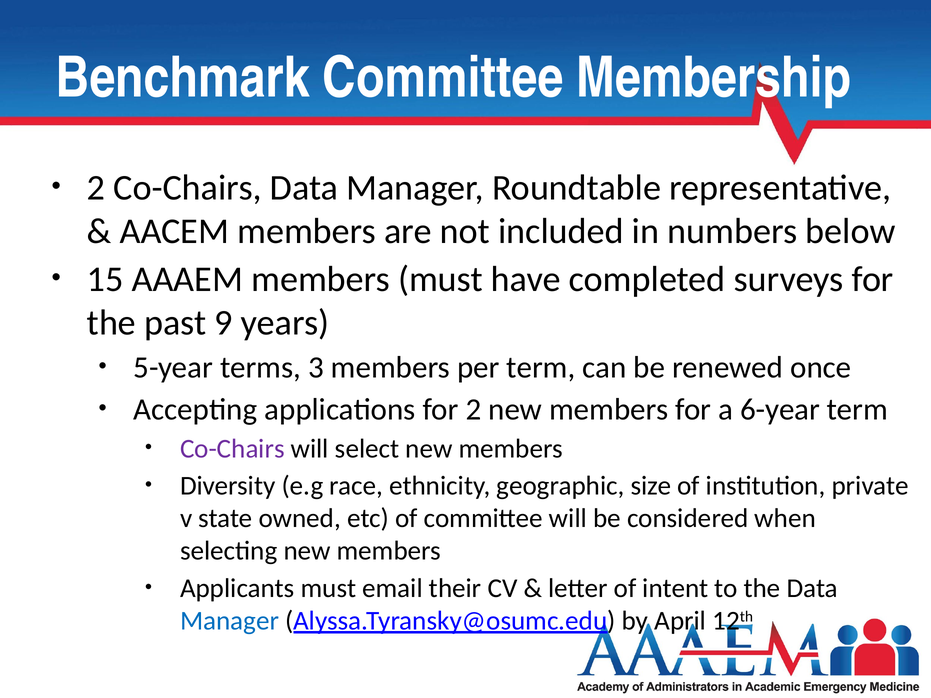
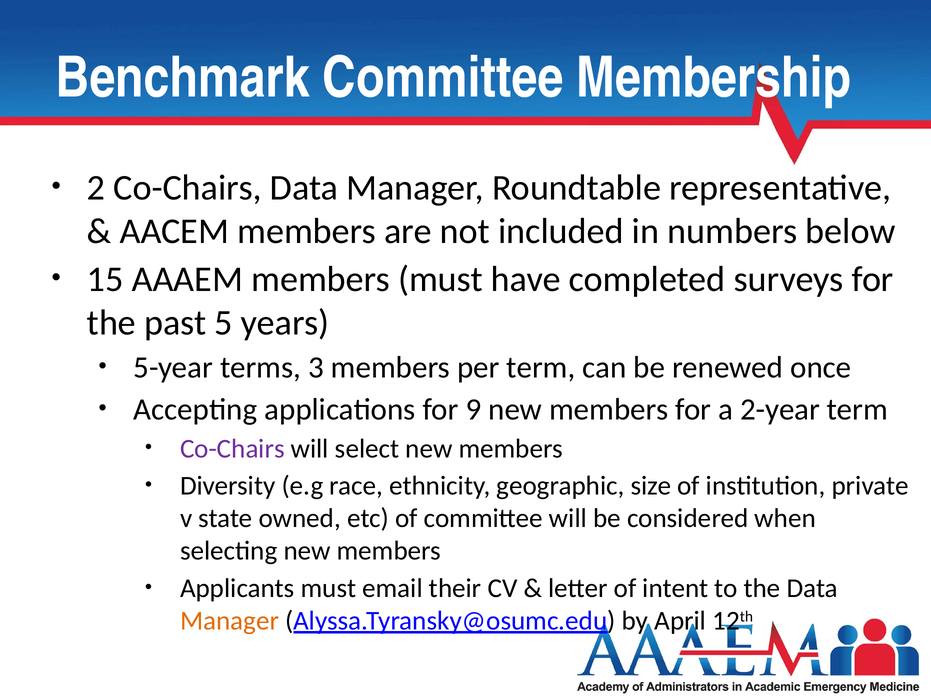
9: 9 -> 5
for 2: 2 -> 9
6-year: 6-year -> 2-year
Manager at (229, 621) colour: blue -> orange
